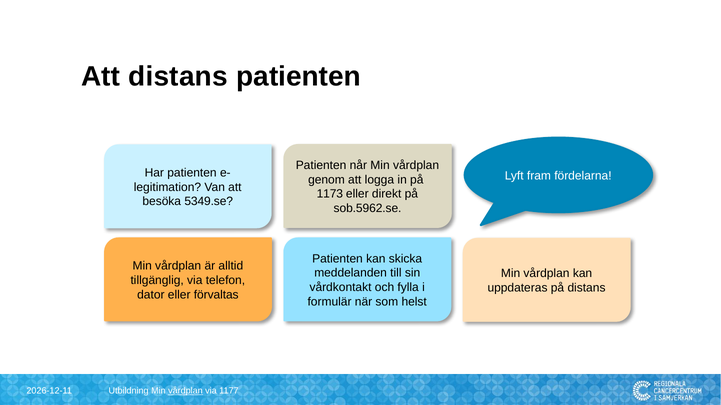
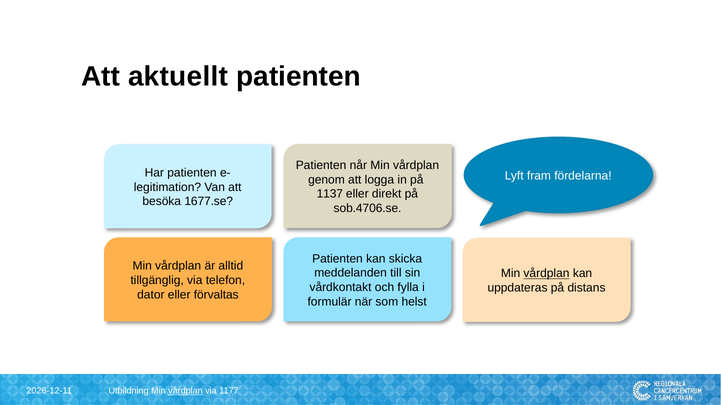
Att distans: distans -> aktuellt
1173: 1173 -> 1137
5349.se: 5349.se -> 1677.se
sob.5962.se: sob.5962.se -> sob.4706.se
vårdplan at (546, 274) underline: none -> present
